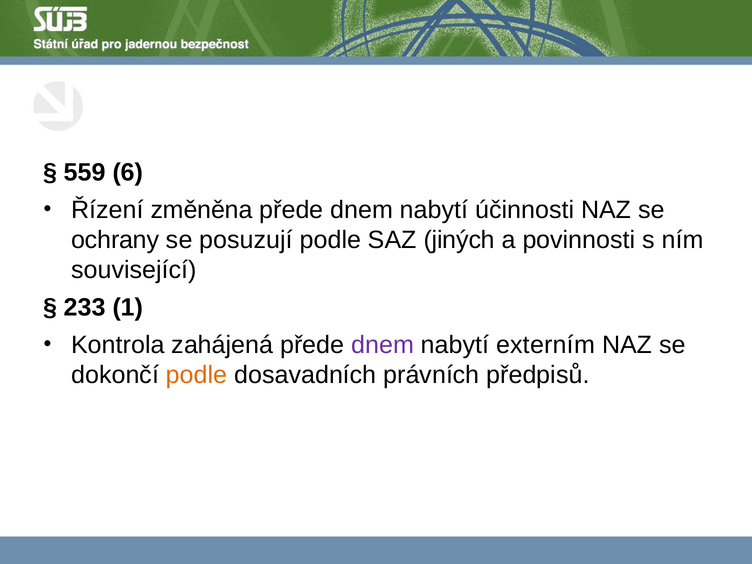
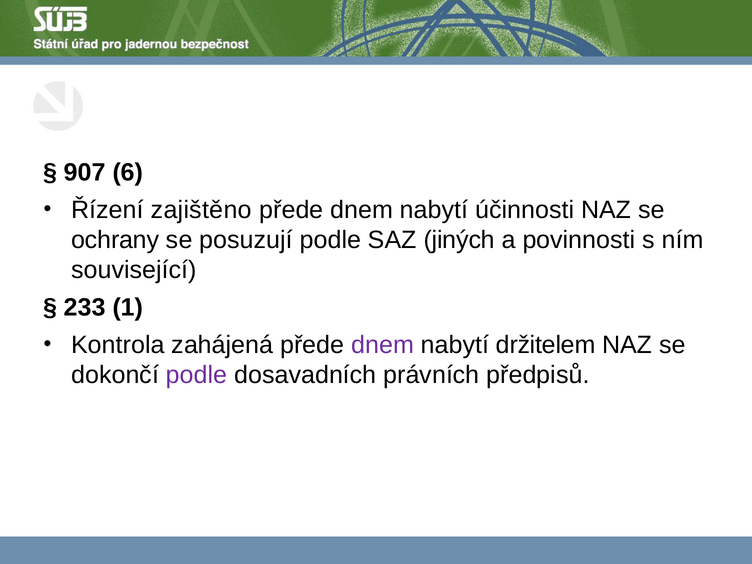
559: 559 -> 907
změněna: změněna -> zajištěno
externím: externím -> držitelem
podle at (197, 375) colour: orange -> purple
